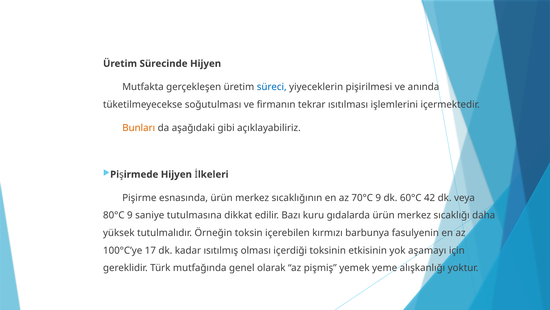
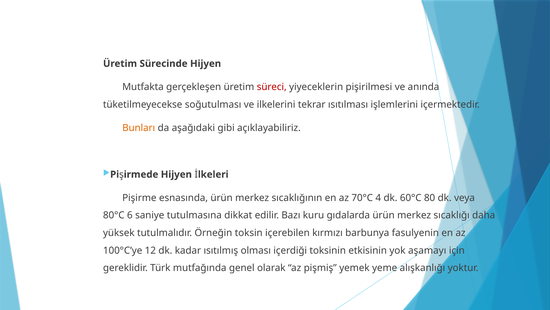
süreci colour: blue -> red
firmanın: firmanın -> ilkelerini
70°C 9: 9 -> 4
42: 42 -> 80
80°C 9: 9 -> 6
17: 17 -> 12
